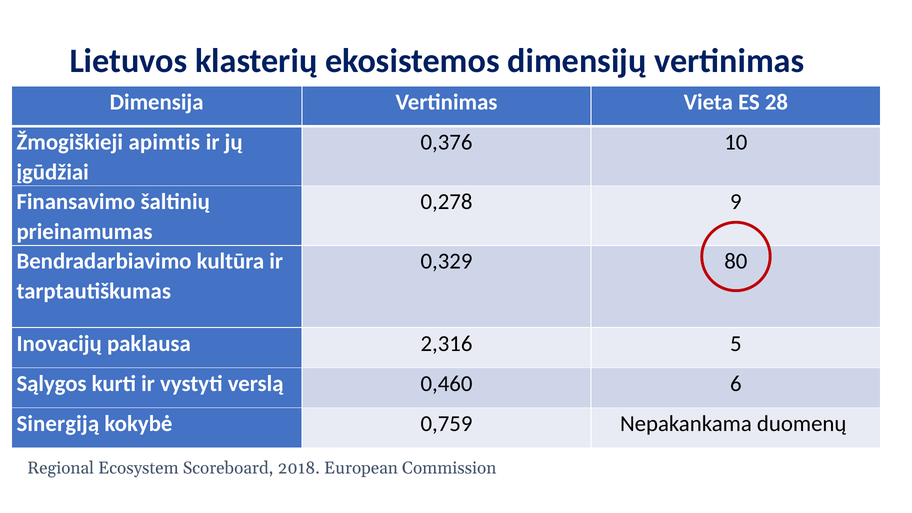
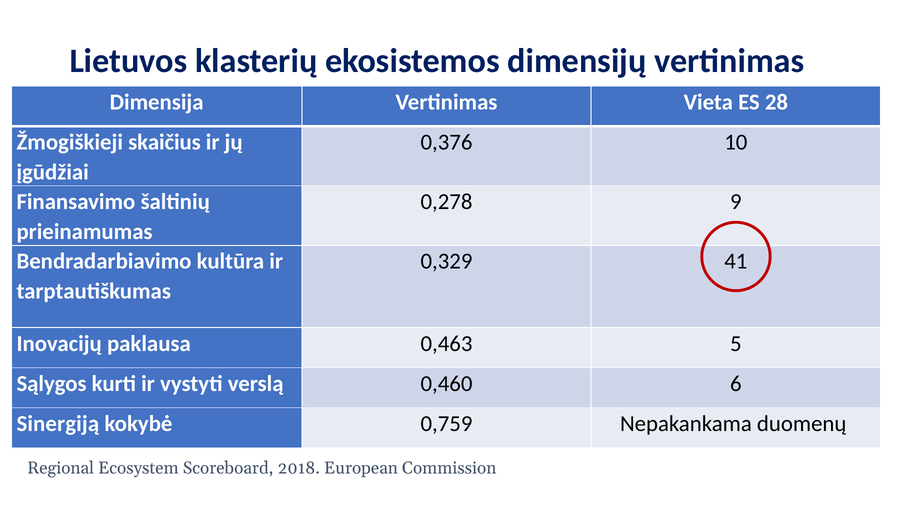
apimtis: apimtis -> skaičius
80: 80 -> 41
2,316: 2,316 -> 0,463
